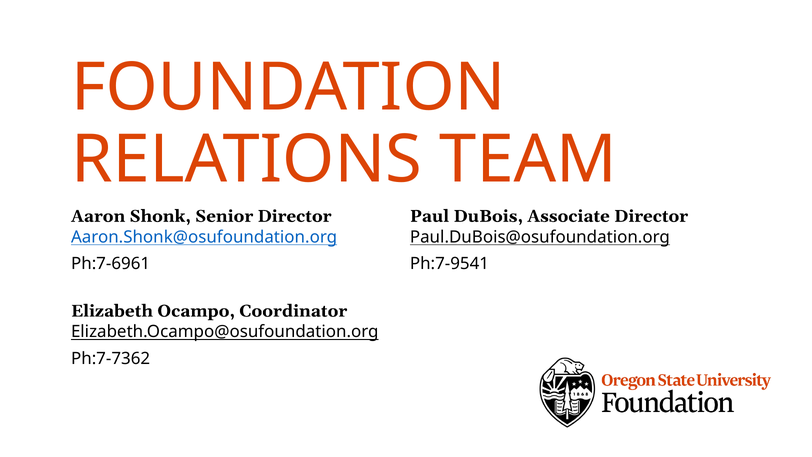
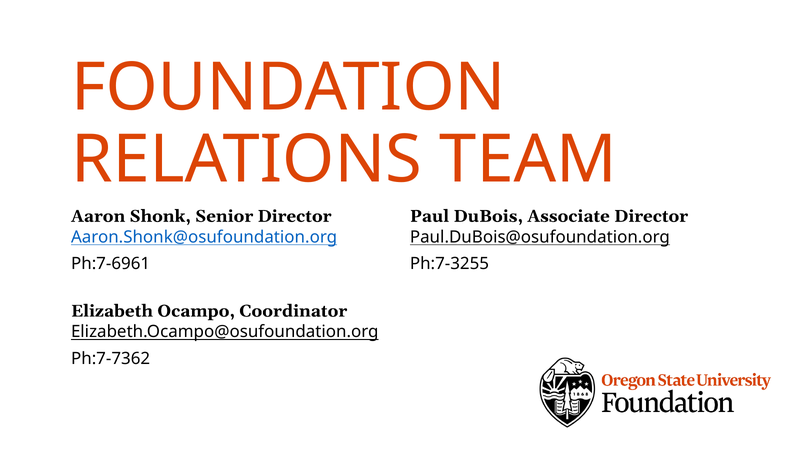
Ph:7-9541: Ph:7-9541 -> Ph:7-3255
